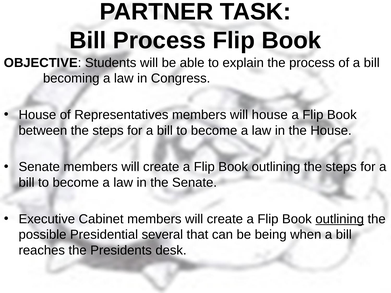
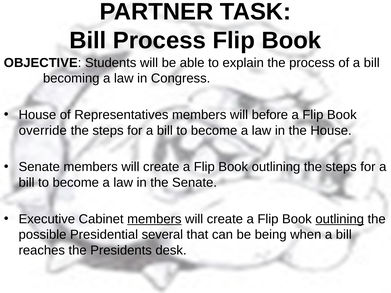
will house: house -> before
between: between -> override
members at (154, 219) underline: none -> present
